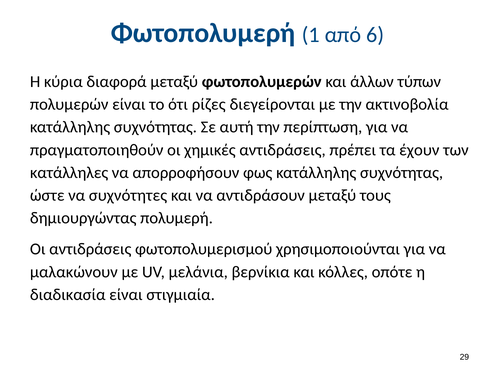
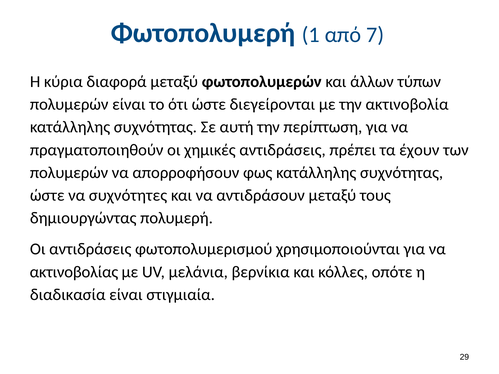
6: 6 -> 7
ότι ρίζες: ρίζες -> ώστε
κατάλληλες at (69, 173): κατάλληλες -> πολυμερών
μαλακώνουν: μαλακώνουν -> ακτινοβολίας
